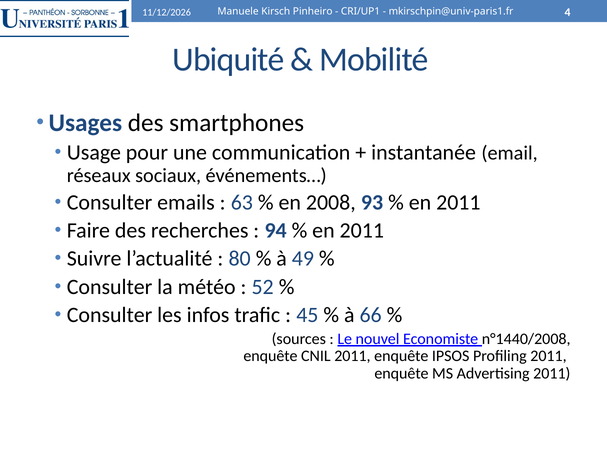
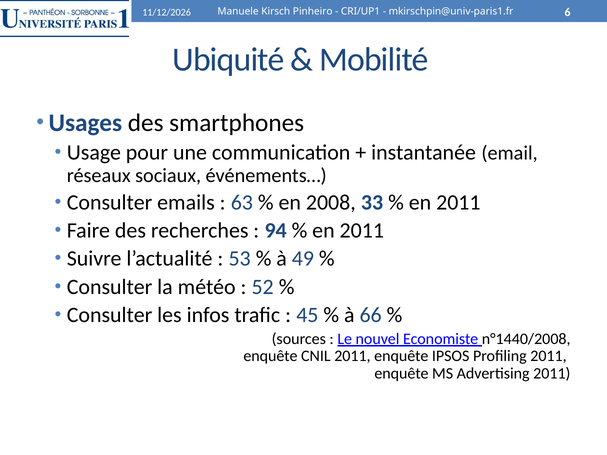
4: 4 -> 6
93: 93 -> 33
80: 80 -> 53
